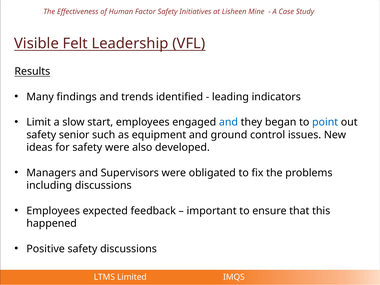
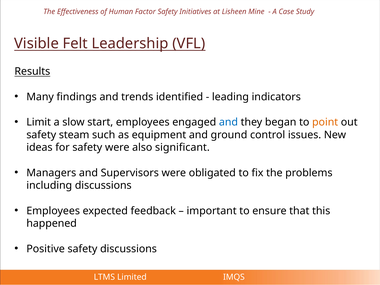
point colour: blue -> orange
senior: senior -> steam
developed: developed -> significant
